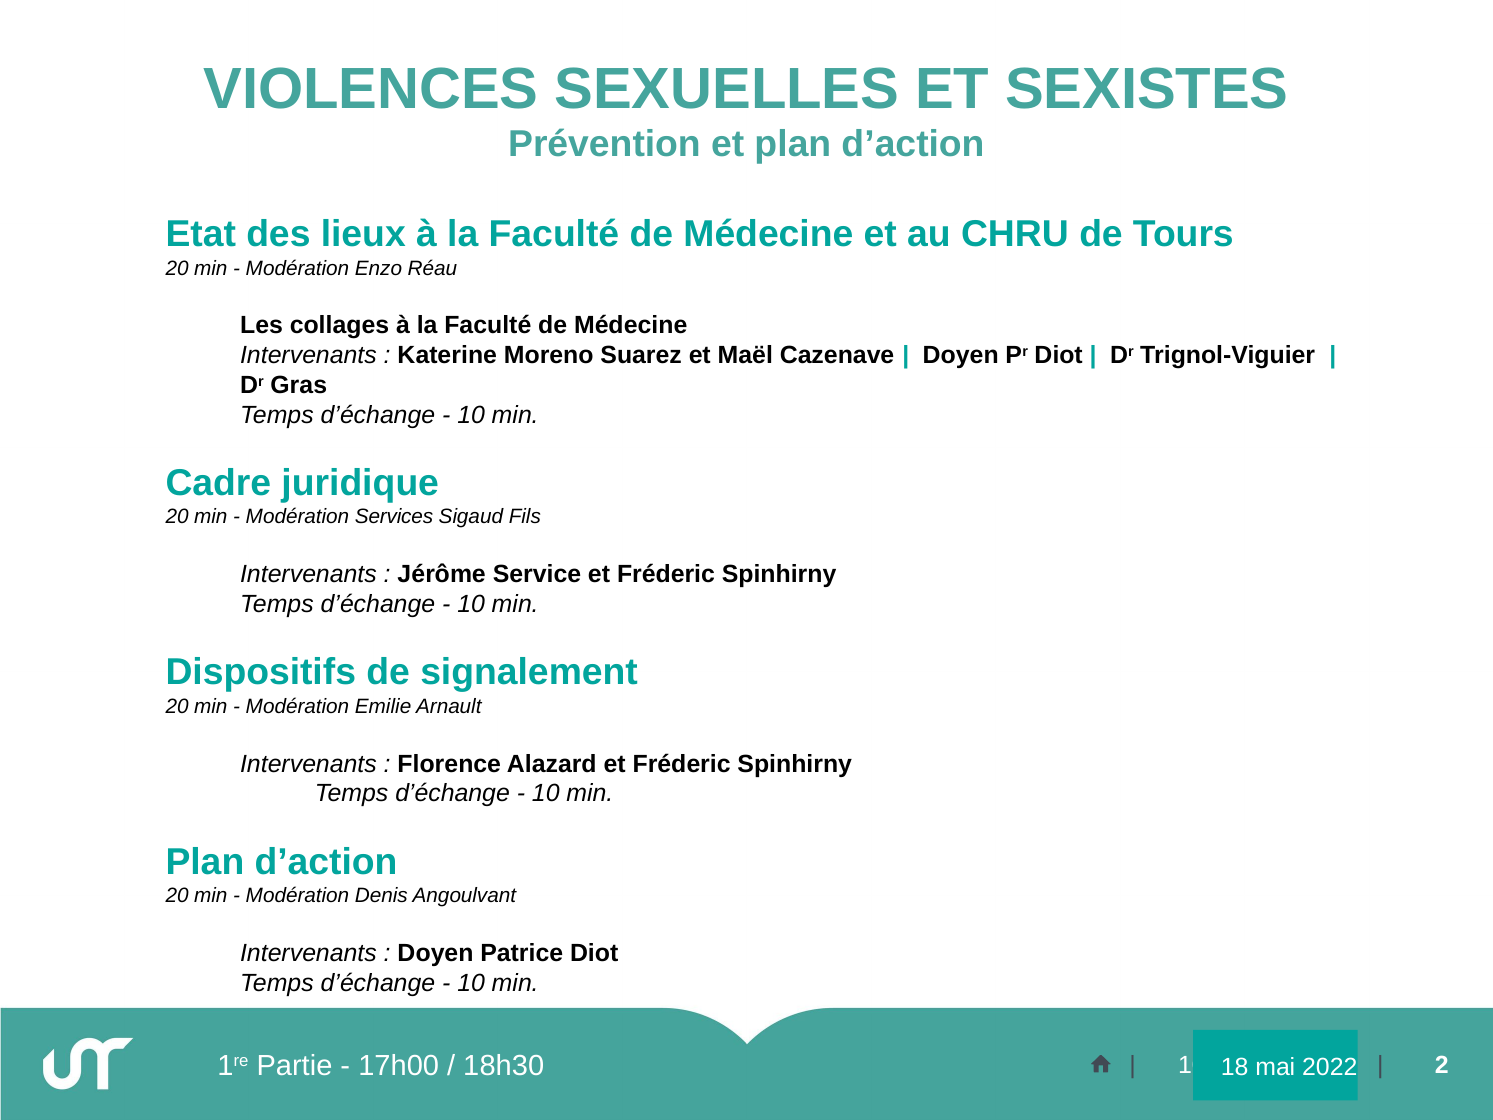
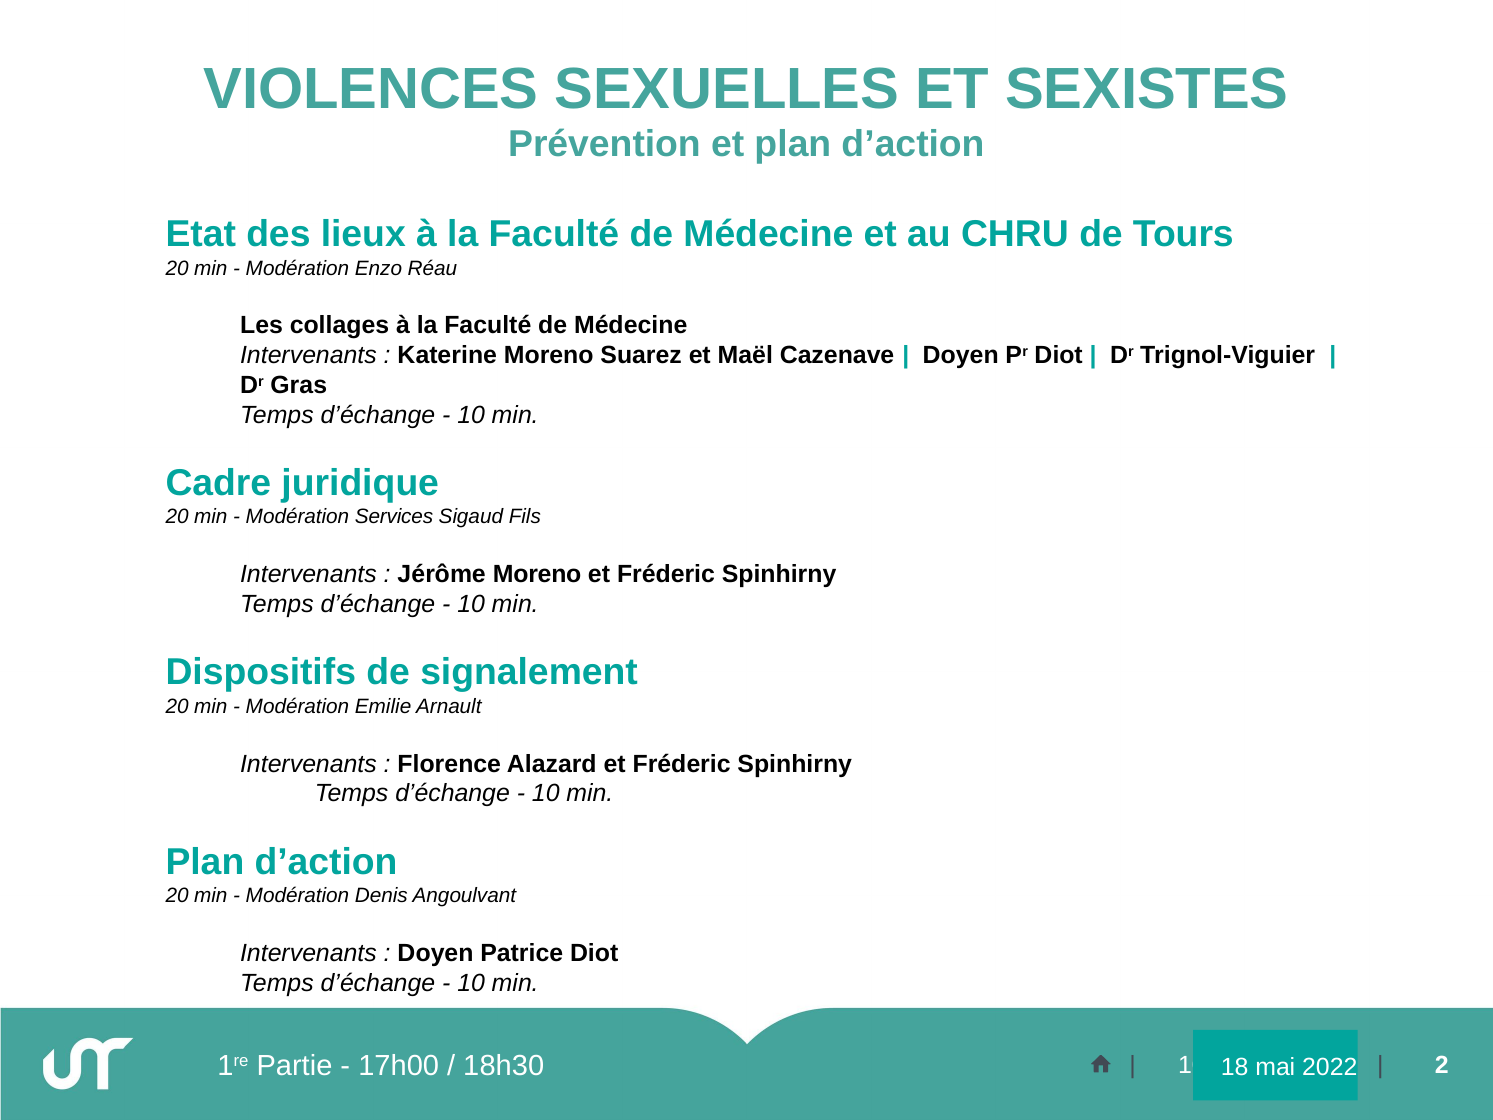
Jérôme Service: Service -> Moreno
